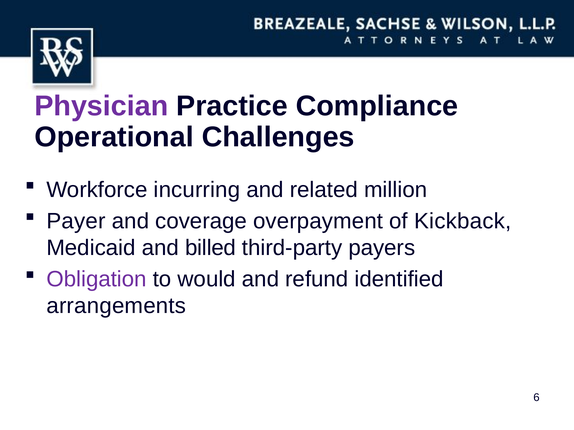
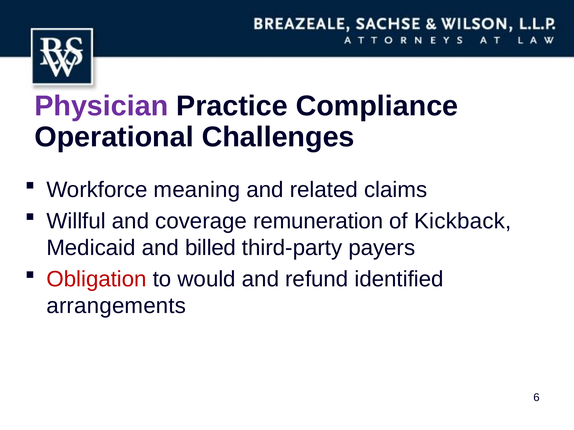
incurring: incurring -> meaning
million: million -> claims
Payer: Payer -> Willful
overpayment: overpayment -> remuneration
Obligation colour: purple -> red
